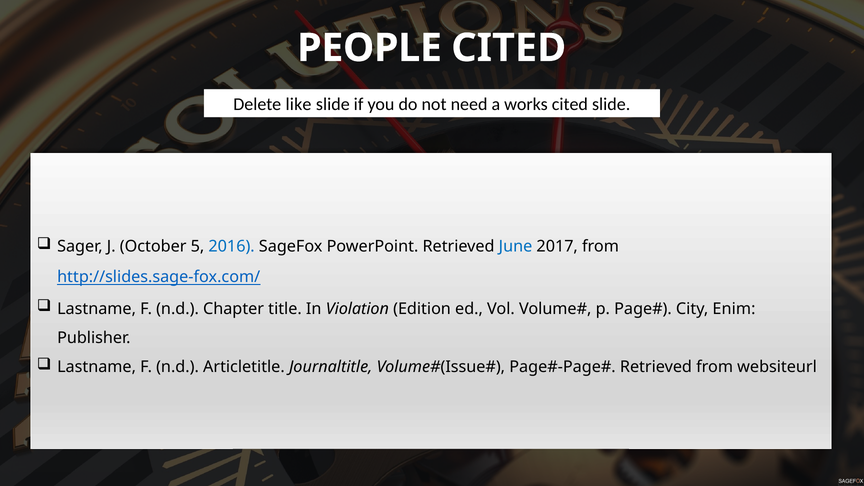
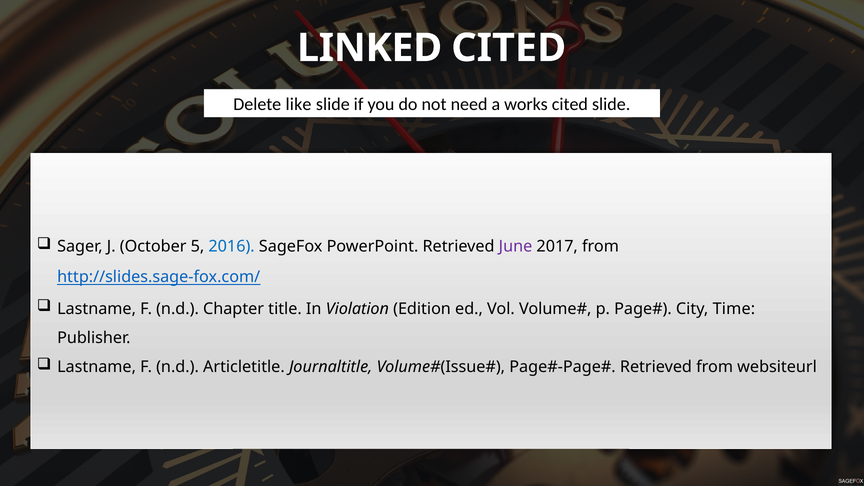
PEOPLE: PEOPLE -> LINKED
June colour: blue -> purple
Enim: Enim -> Time
